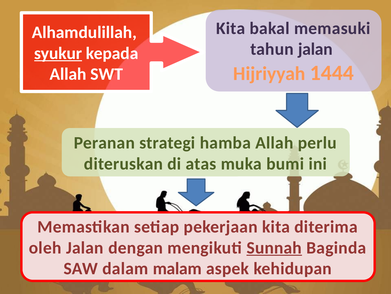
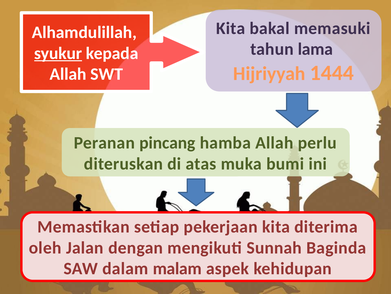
tahun jalan: jalan -> lama
strategi: strategi -> pincang
Sunnah underline: present -> none
